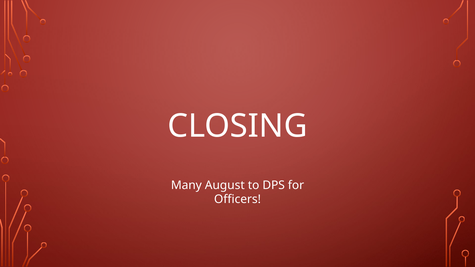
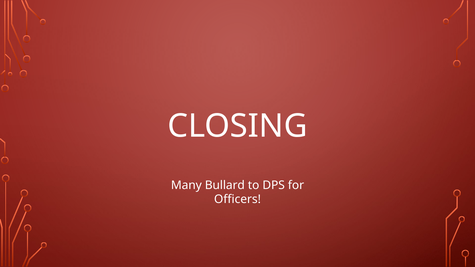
August: August -> Bullard
